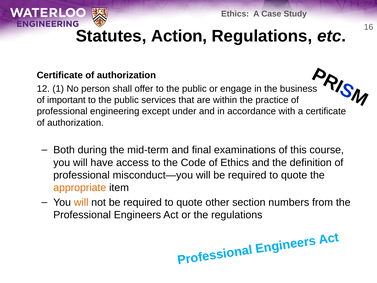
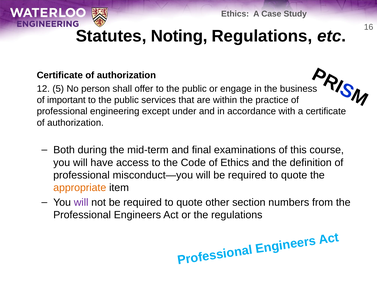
Action: Action -> Noting
1: 1 -> 5
will at (81, 202) colour: orange -> purple
